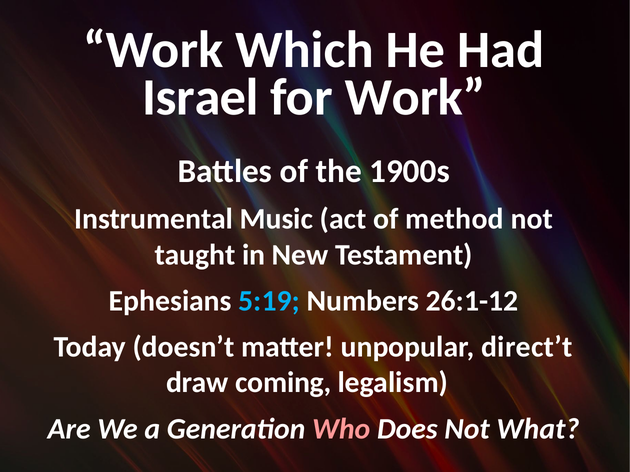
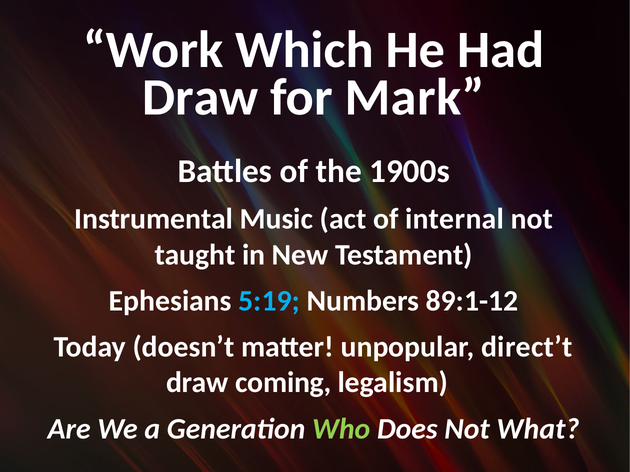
Israel at (201, 97): Israel -> Draw
for Work: Work -> Mark
method: method -> internal
26:1-12: 26:1-12 -> 89:1-12
Who colour: pink -> light green
